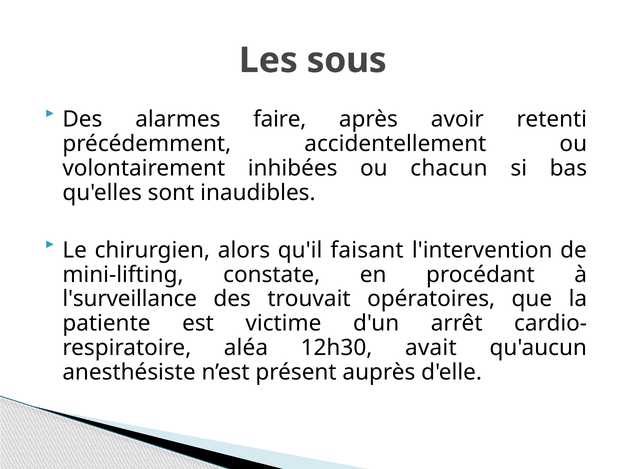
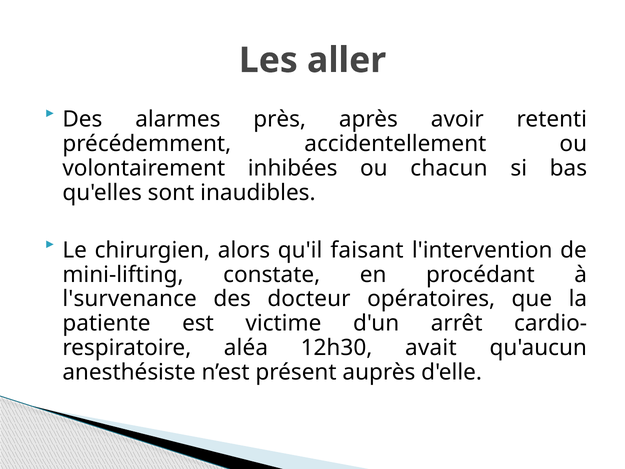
sous: sous -> aller
faire: faire -> près
l'surveillance: l'surveillance -> l'survenance
trouvait: trouvait -> docteur
